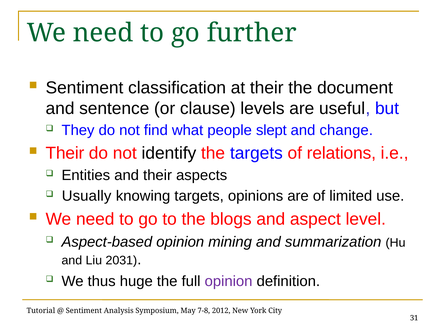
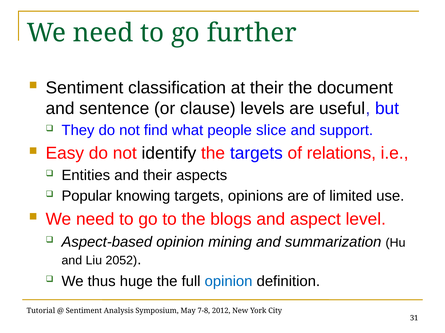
slept: slept -> slice
change: change -> support
Their at (65, 154): Their -> Easy
Usually: Usually -> Popular
2031: 2031 -> 2052
opinion at (229, 282) colour: purple -> blue
